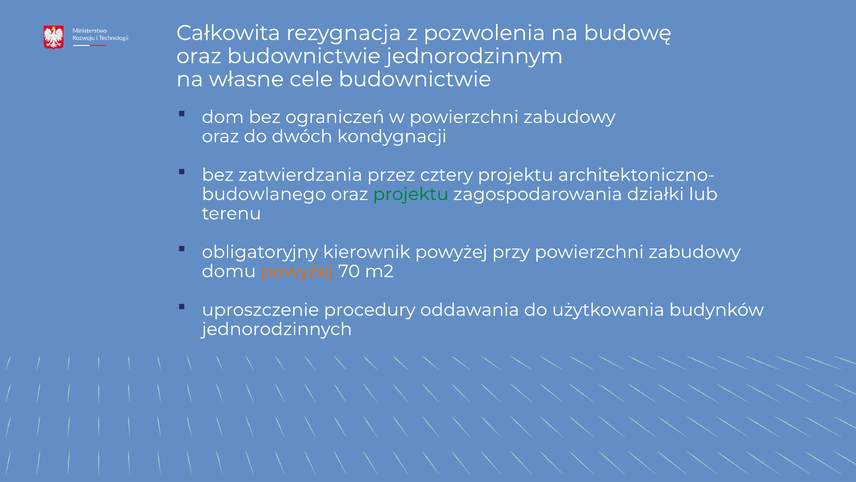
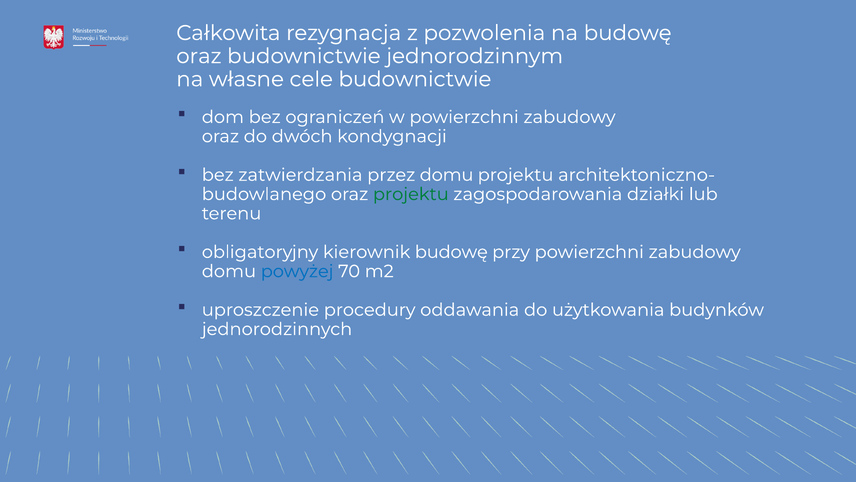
przez cztery: cztery -> domu
kierownik powyżej: powyżej -> budowę
powyżej at (297, 271) colour: orange -> blue
